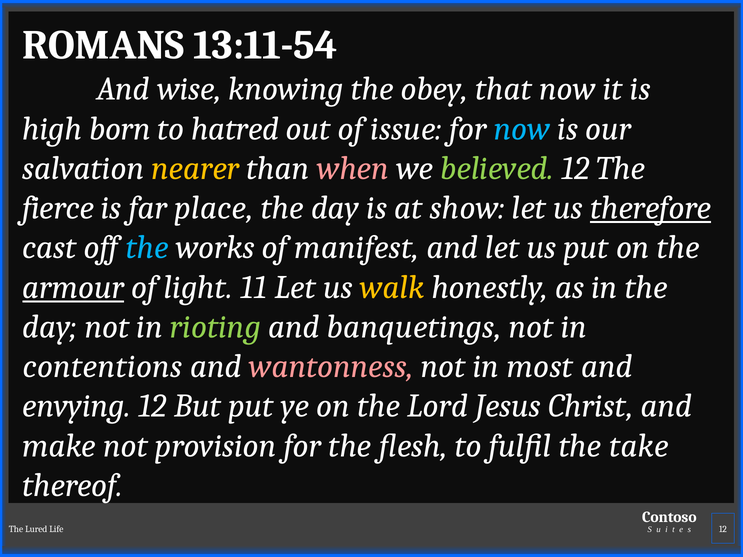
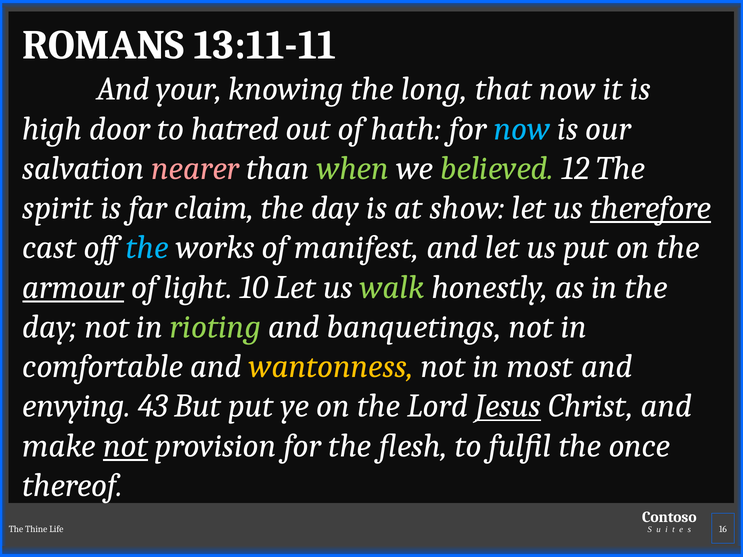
13:11-54: 13:11-54 -> 13:11-11
wise: wise -> your
obey: obey -> long
born: born -> door
issue: issue -> hath
nearer colour: yellow -> pink
when colour: pink -> light green
fierce: fierce -> spirit
place: place -> claim
11: 11 -> 10
walk colour: yellow -> light green
contentions: contentions -> comfortable
wantonness colour: pink -> yellow
envying 12: 12 -> 43
Jesus underline: none -> present
not at (125, 446) underline: none -> present
take: take -> once
Lured: Lured -> Thine
Life 12: 12 -> 16
